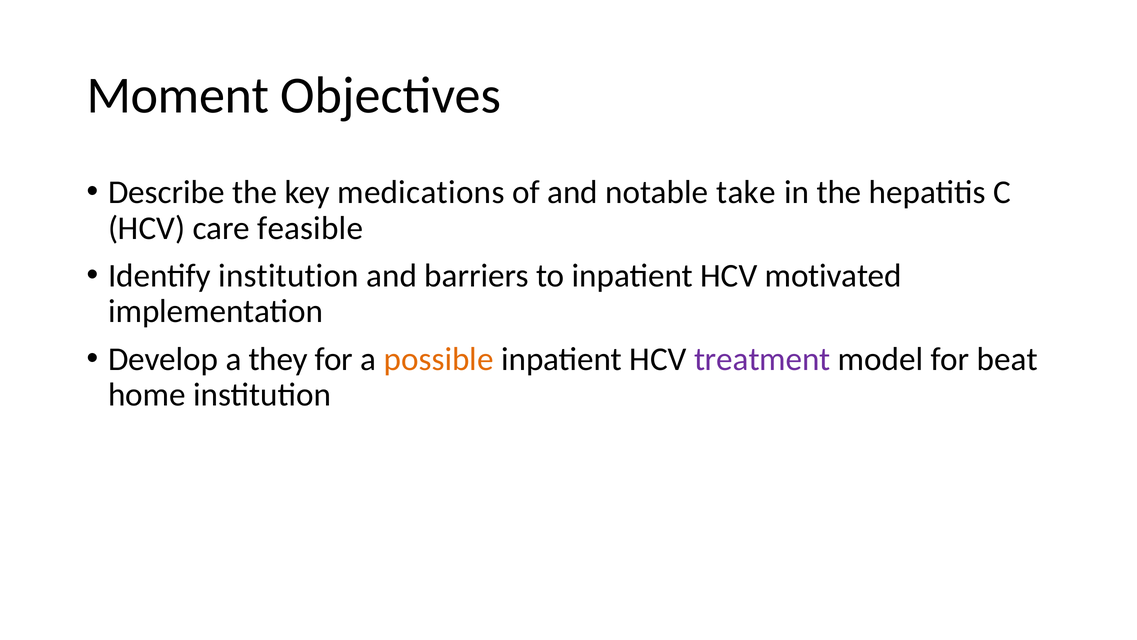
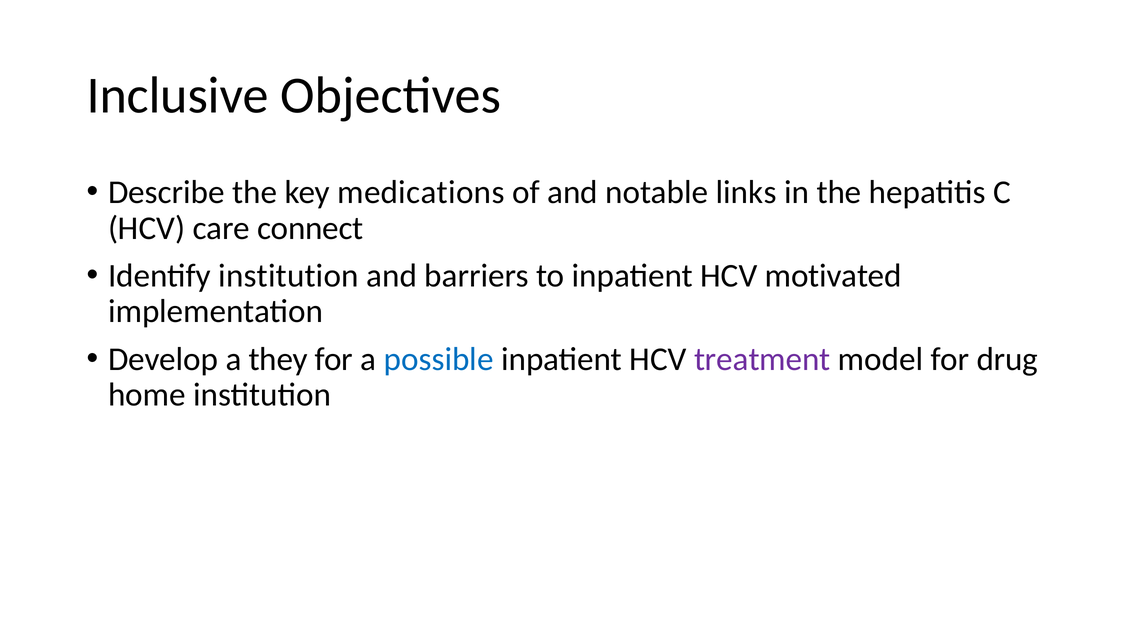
Moment: Moment -> Inclusive
take: take -> links
feasible: feasible -> connect
possible colour: orange -> blue
beat: beat -> drug
